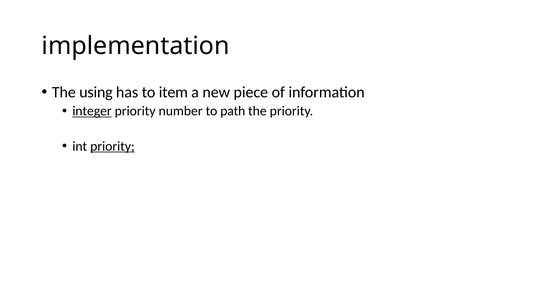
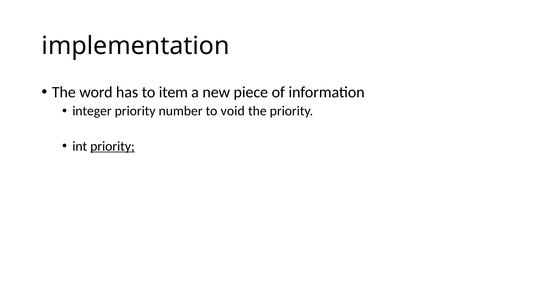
using: using -> word
integer underline: present -> none
path: path -> void
